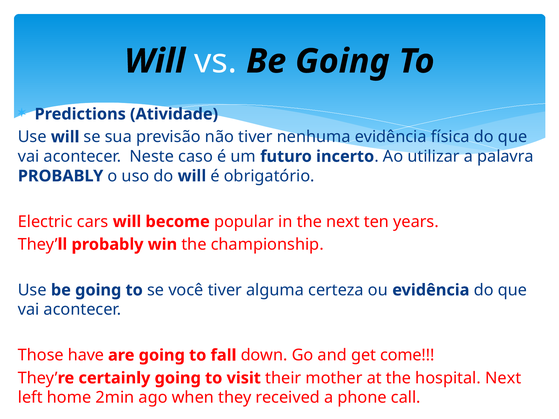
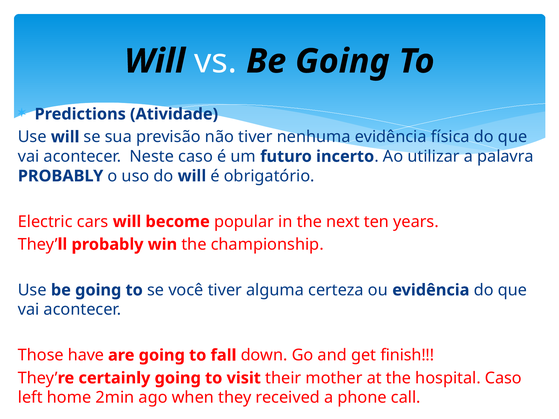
come: come -> finish
hospital Next: Next -> Caso
